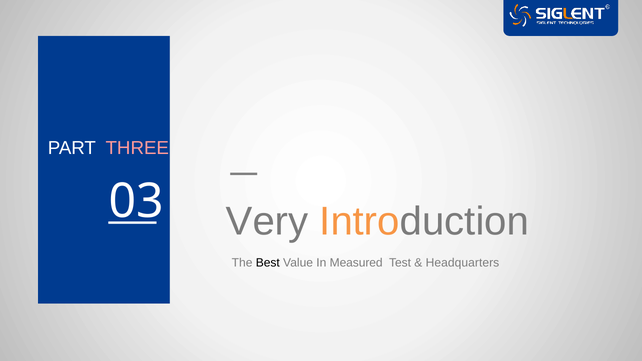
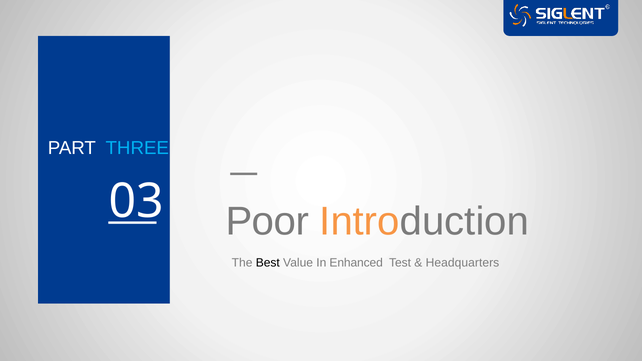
THREE colour: pink -> light blue
Very: Very -> Poor
Measured: Measured -> Enhanced
